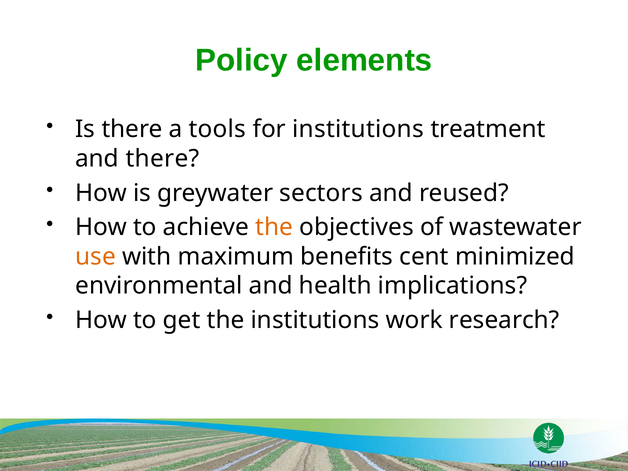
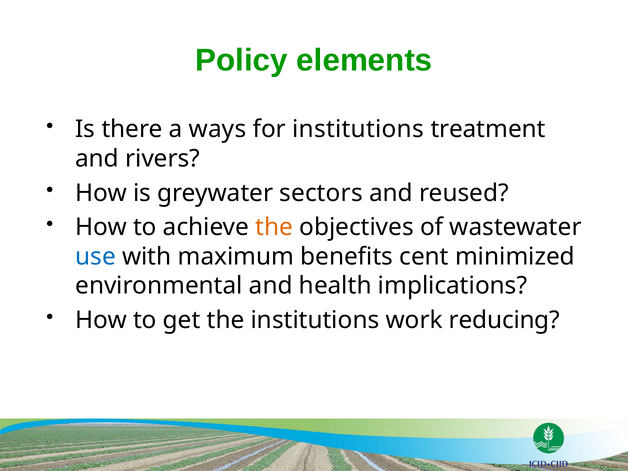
tools: tools -> ways
and there: there -> rivers
use colour: orange -> blue
research: research -> reducing
